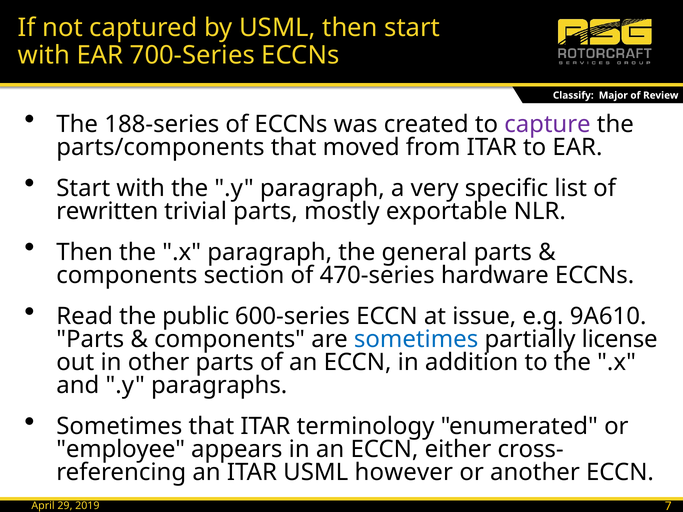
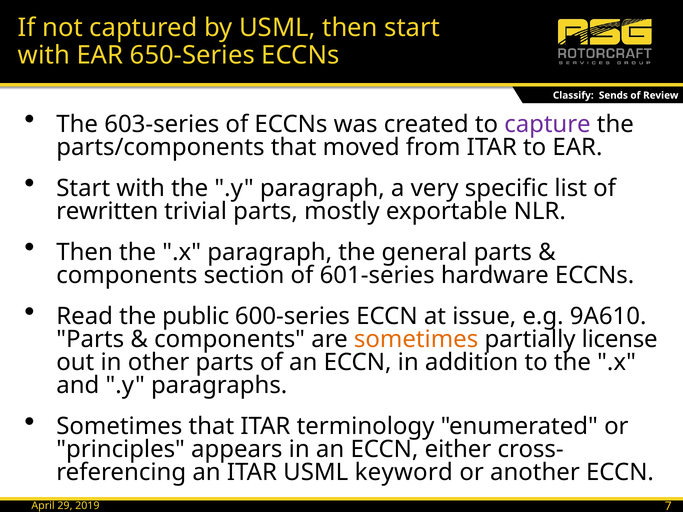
700-Series: 700-Series -> 650-Series
Major: Major -> Sends
188-series: 188-series -> 603-series
470-series: 470-series -> 601-series
sometimes at (416, 340) colour: blue -> orange
employee: employee -> principles
however: however -> keyword
